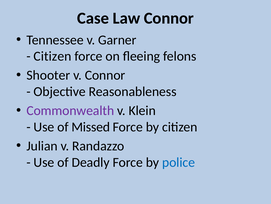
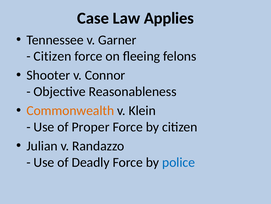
Law Connor: Connor -> Applies
Commonwealth colour: purple -> orange
Missed: Missed -> Proper
